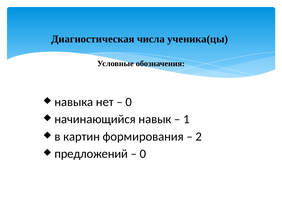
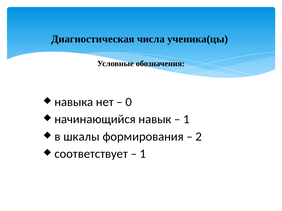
картин: картин -> шкалы
предложений: предложений -> соответствует
0 at (143, 154): 0 -> 1
